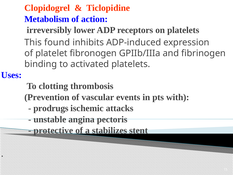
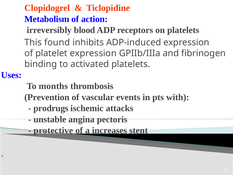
lower: lower -> blood
platelet fibronogen: fibronogen -> expression
clotting: clotting -> months
stabilizes: stabilizes -> increases
